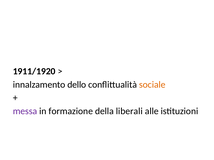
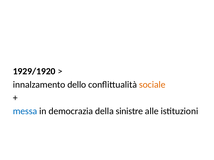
1911/1920: 1911/1920 -> 1929/1920
messa colour: purple -> blue
formazione: formazione -> democrazia
liberali: liberali -> sinistre
